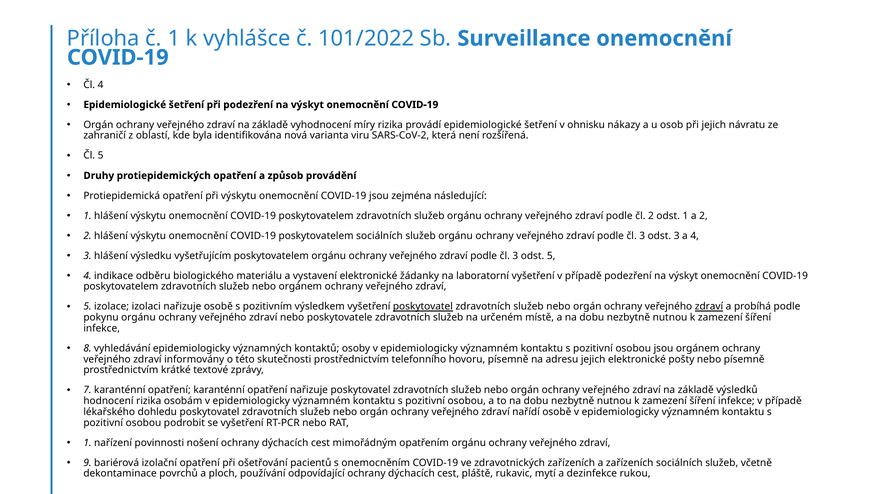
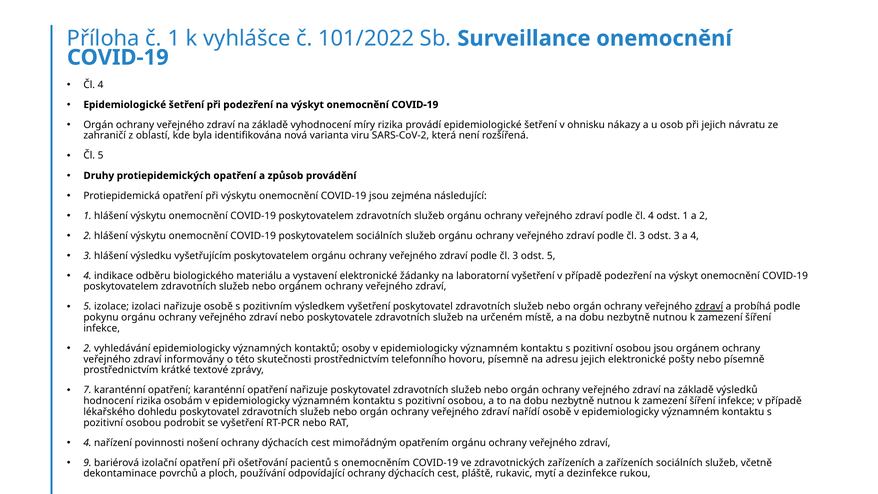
podle čl 2: 2 -> 4
poskytovatel at (423, 307) underline: present -> none
8 at (87, 348): 8 -> 2
1 at (87, 443): 1 -> 4
